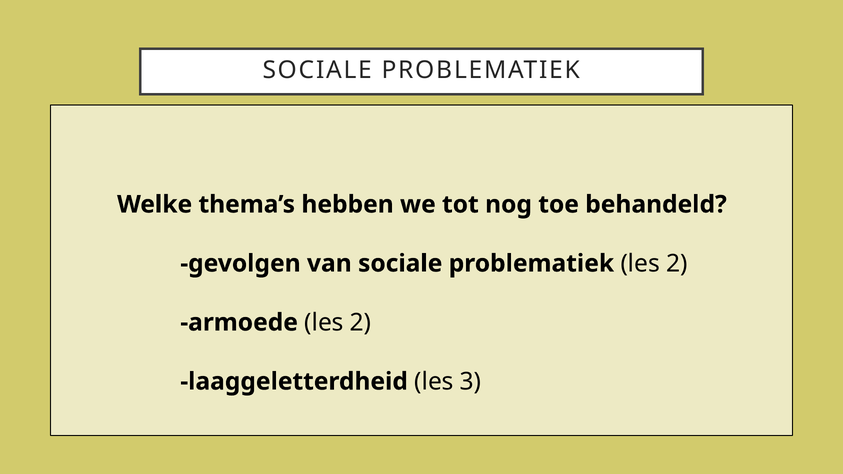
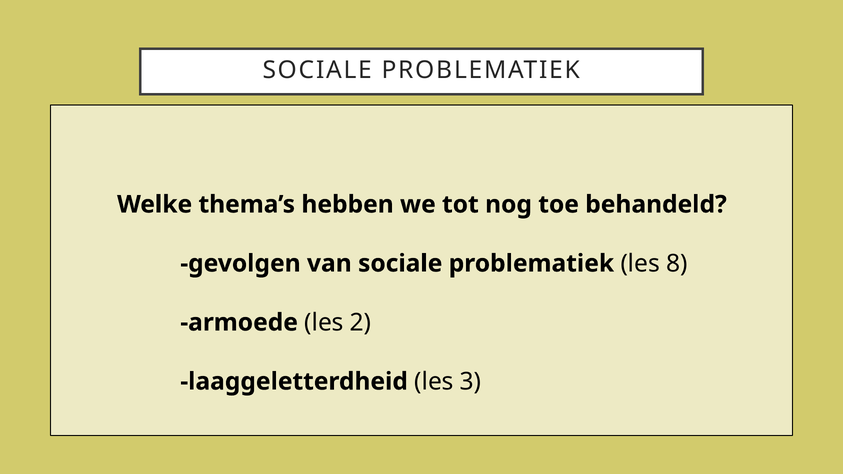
problematiek les 2: 2 -> 8
